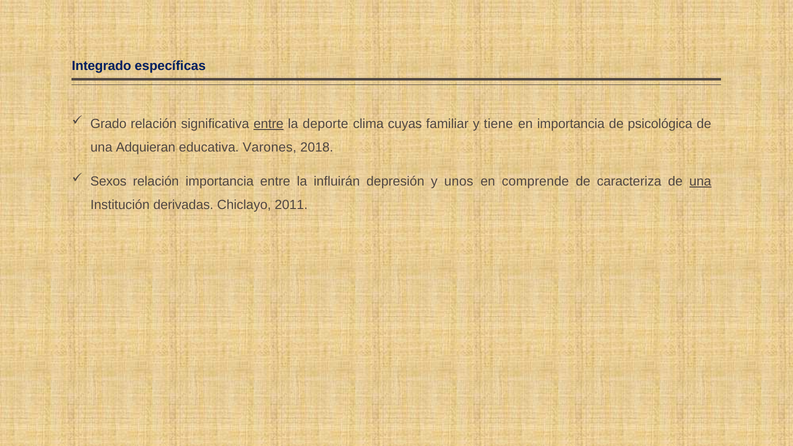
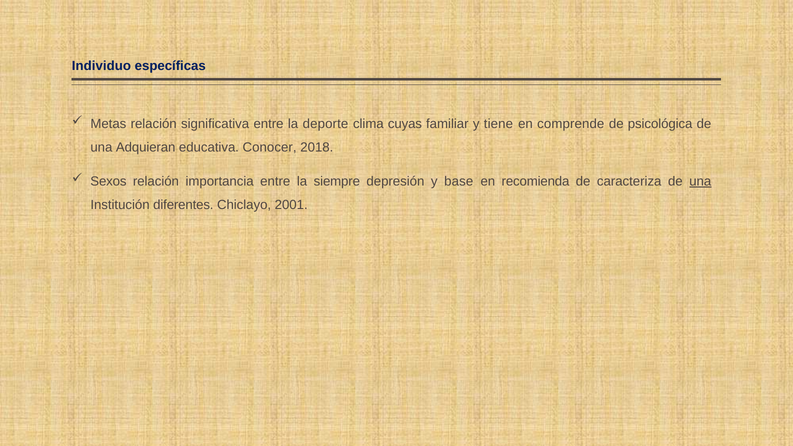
Integrado: Integrado -> Individuo
Grado: Grado -> Metas
entre at (269, 124) underline: present -> none
en importancia: importancia -> comprende
Varones: Varones -> Conocer
influirán: influirán -> siempre
unos: unos -> base
comprende: comprende -> recomienda
derivadas: derivadas -> diferentes
2011: 2011 -> 2001
